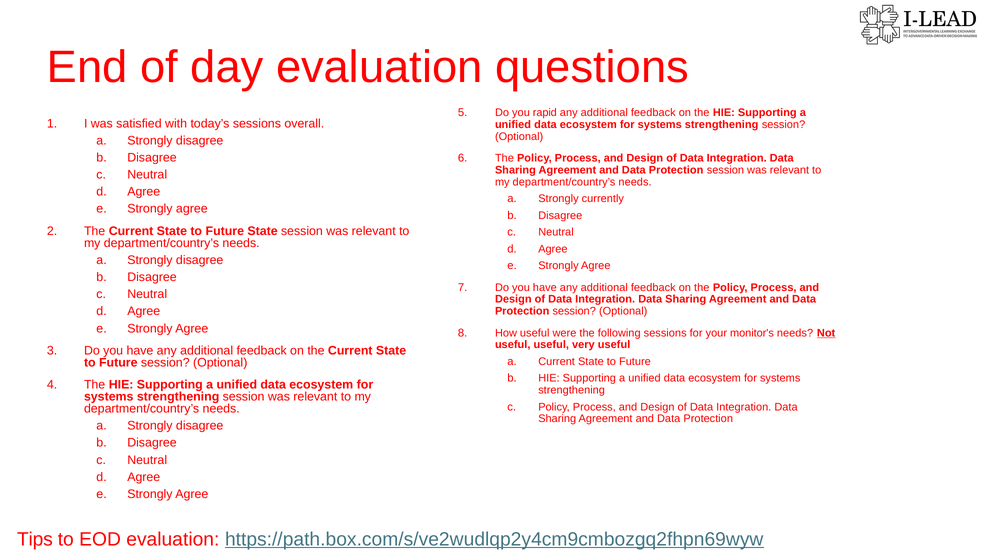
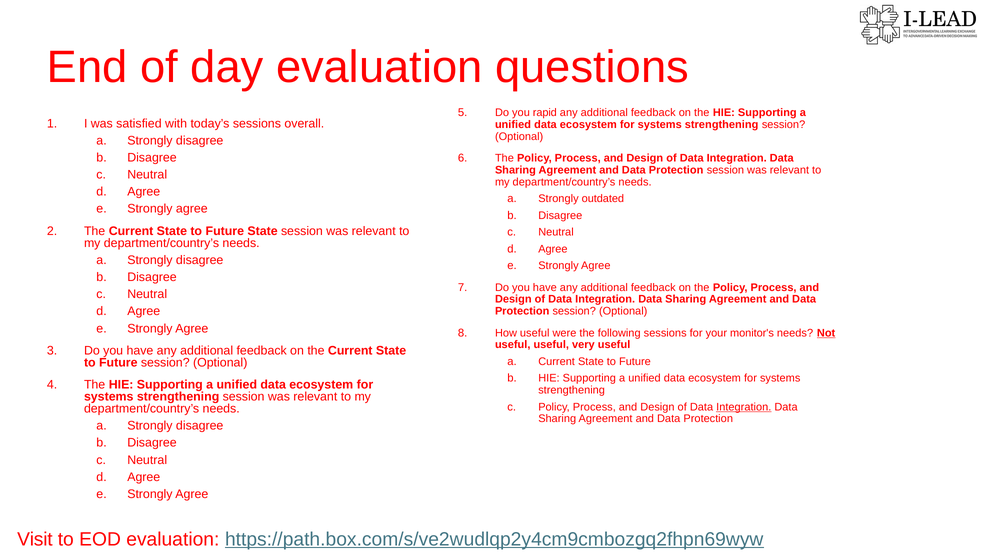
currently: currently -> outdated
Integration at (744, 406) underline: none -> present
Tips: Tips -> Visit
